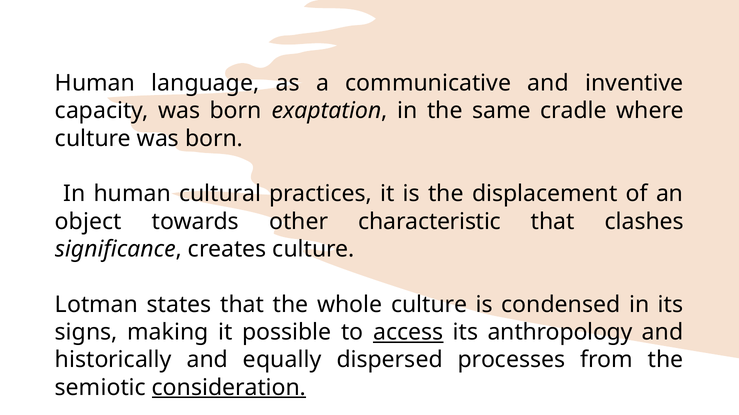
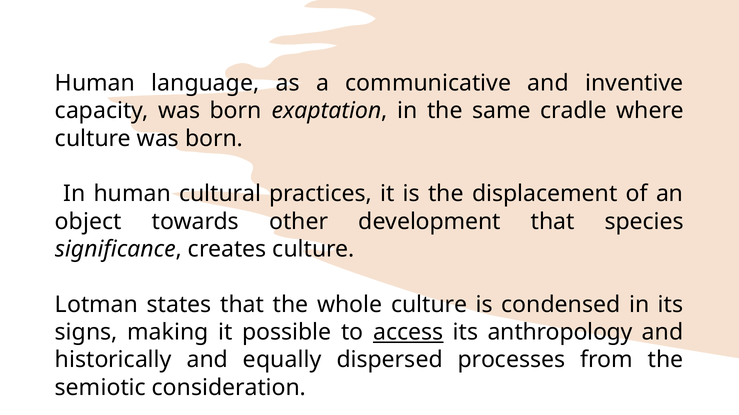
characteristic: characteristic -> development
clashes: clashes -> species
consideration underline: present -> none
